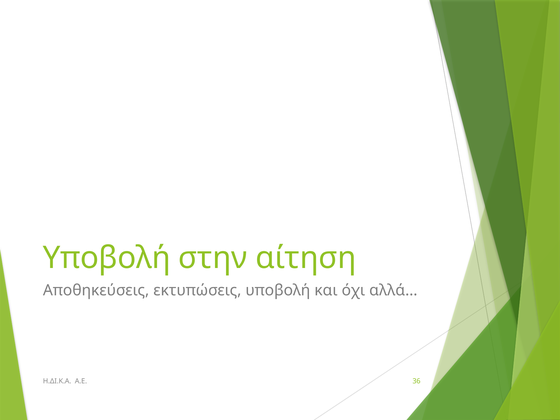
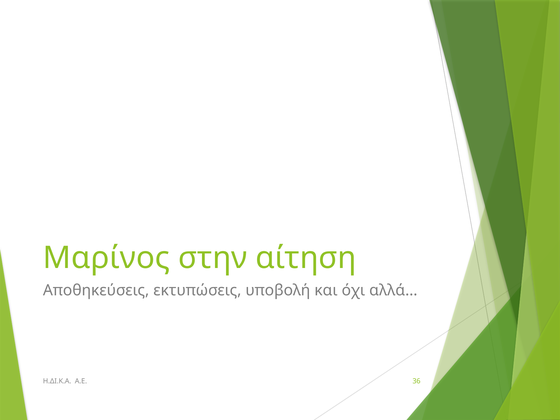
Υποβολή at (107, 258): Υποβολή -> Μαρίνος
